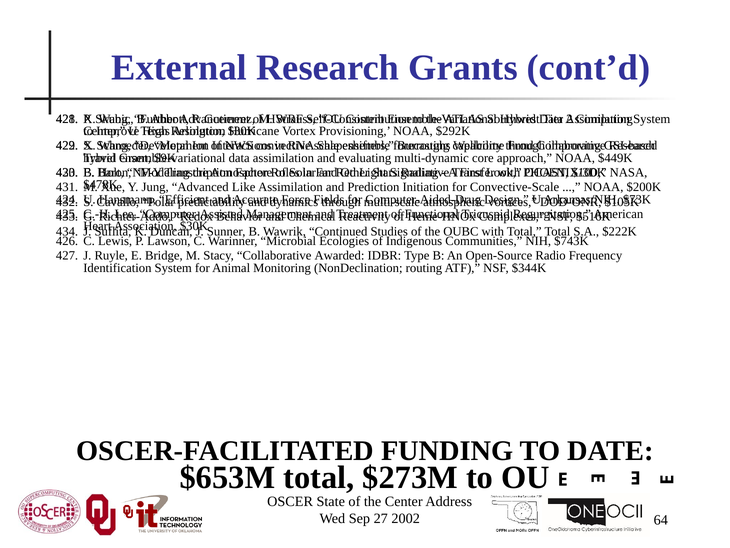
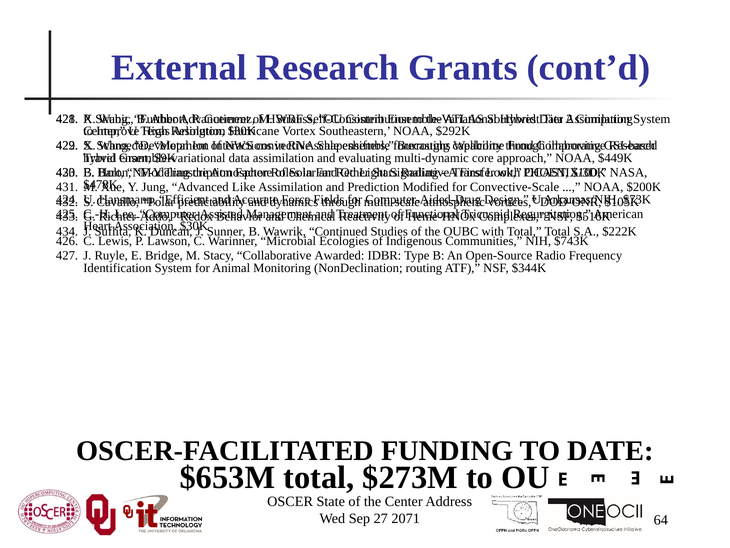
Provisioning: Provisioning -> Southeastern
Initiation: Initiation -> Modified
2002: 2002 -> 2071
